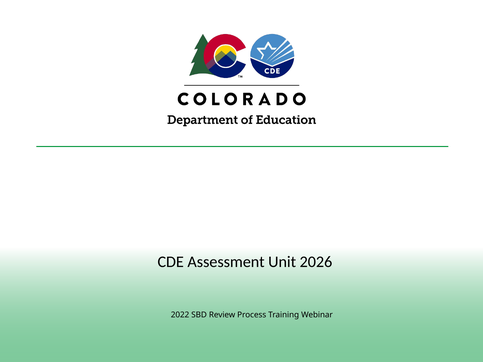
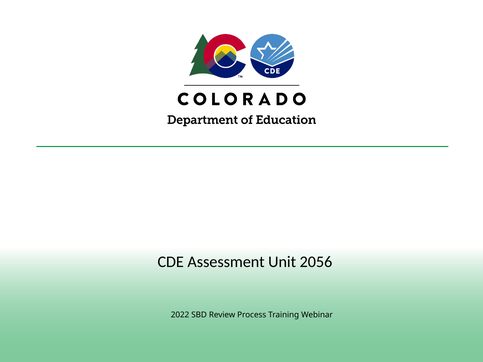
2026: 2026 -> 2056
